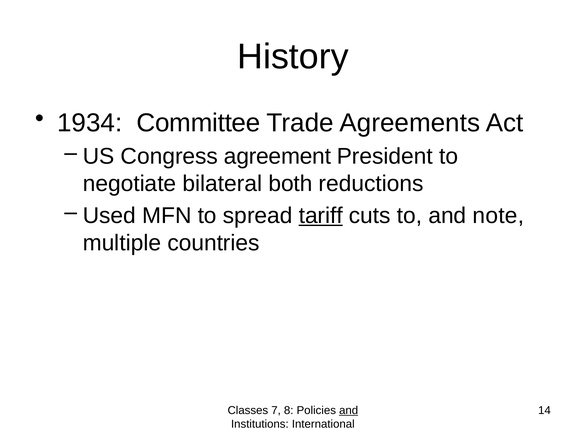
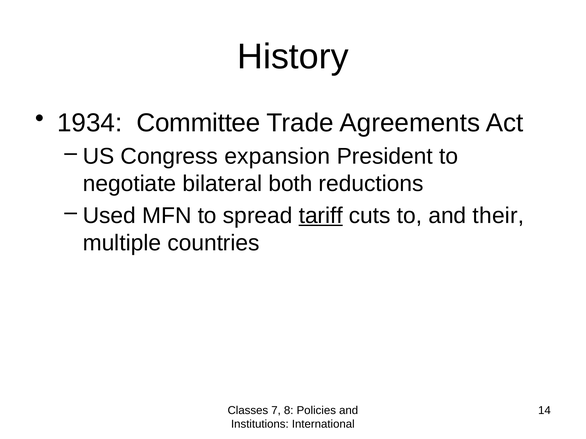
agreement: agreement -> expansion
note: note -> their
and at (349, 411) underline: present -> none
